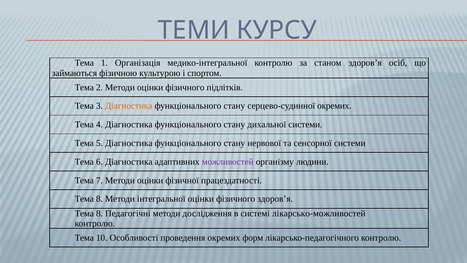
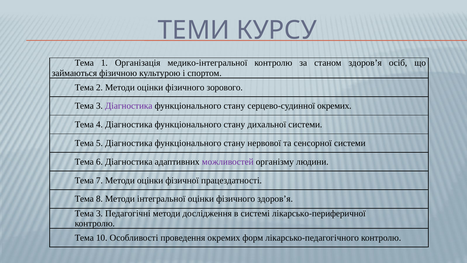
підлітків: підлітків -> зорового
Діагностика at (129, 106) colour: orange -> purple
8 at (99, 213): 8 -> 3
лікарсько-можливостей: лікарсько-можливостей -> лікарсько-периферичної
